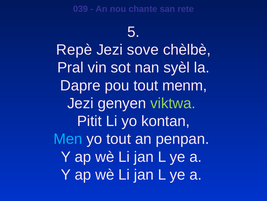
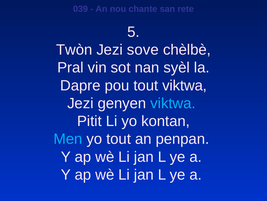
Repè: Repè -> Twòn
tout menm: menm -> viktwa
viktwa at (173, 103) colour: light green -> light blue
